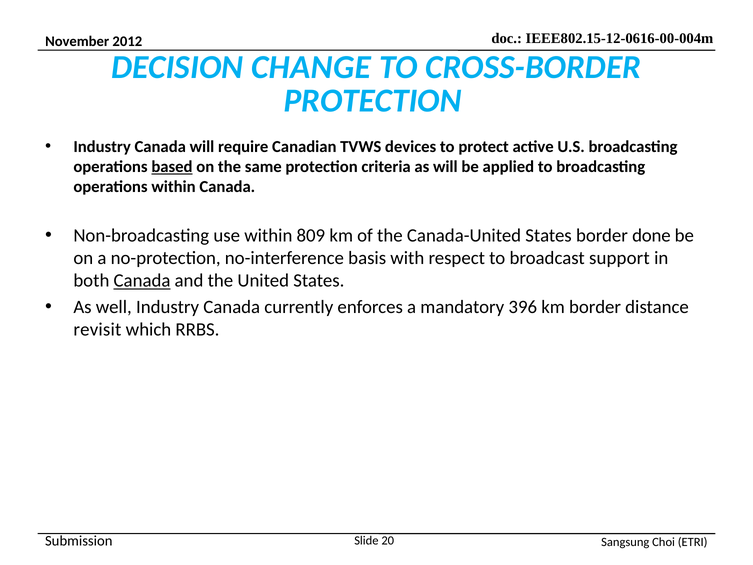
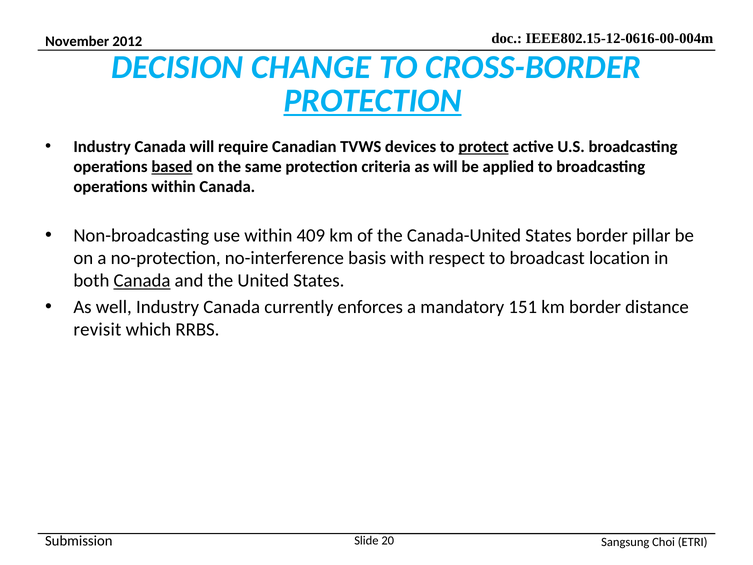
PROTECTION at (373, 100) underline: none -> present
protect underline: none -> present
809: 809 -> 409
done: done -> pillar
support: support -> location
396: 396 -> 151
